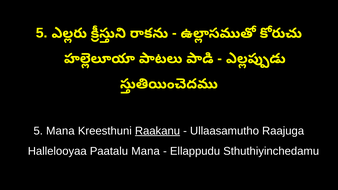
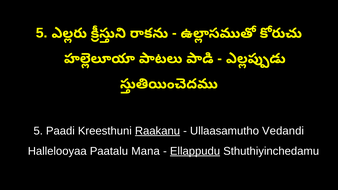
5 Mana: Mana -> Paadi
Raajuga: Raajuga -> Vedandi
Ellappudu underline: none -> present
